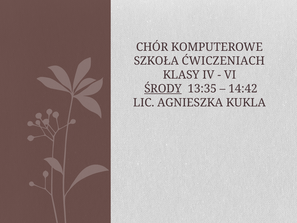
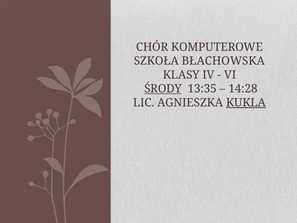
ĆWICZENIACH: ĆWICZENIACH -> BŁACHOWSKA
14:42: 14:42 -> 14:28
KUKLA underline: none -> present
